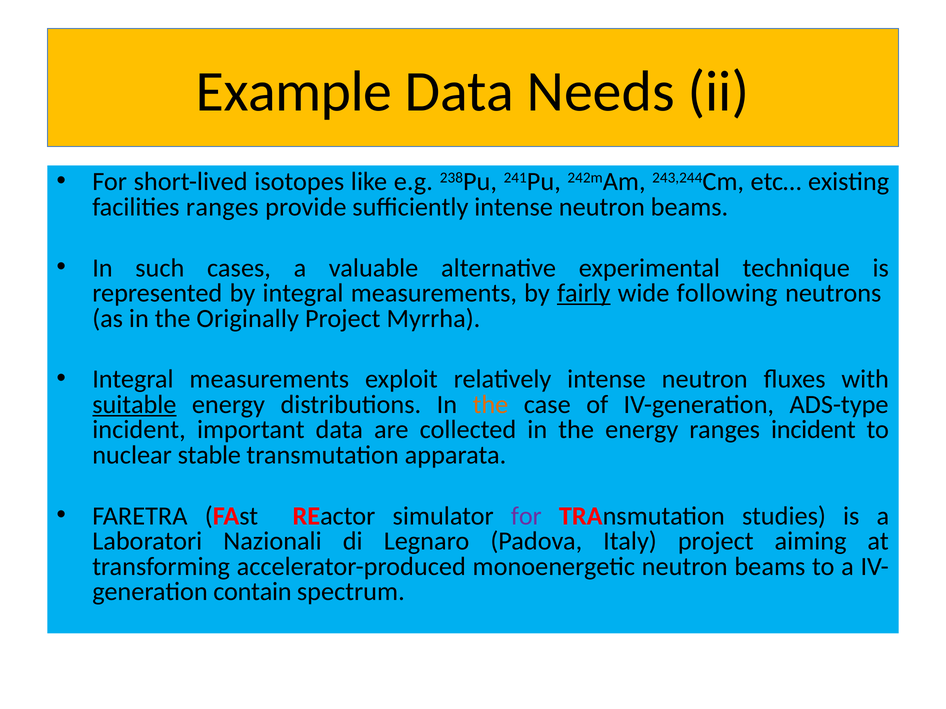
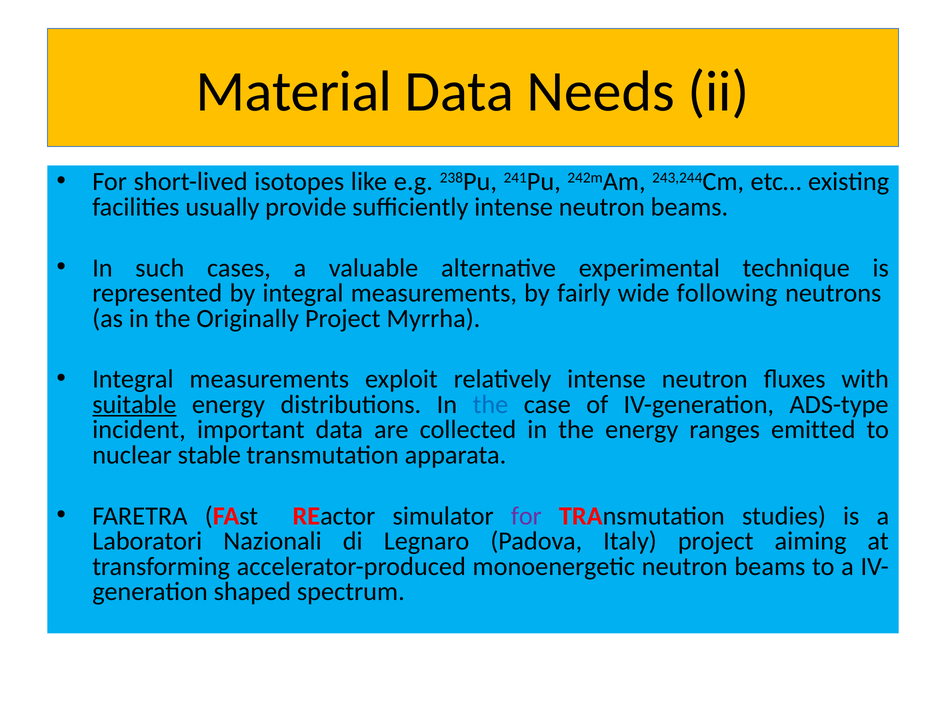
Example: Example -> Material
facilities ranges: ranges -> usually
fairly underline: present -> none
the at (490, 405) colour: orange -> blue
ranges incident: incident -> emitted
contain: contain -> shaped
